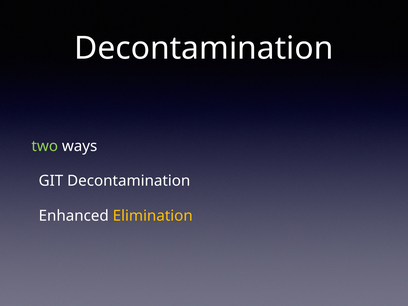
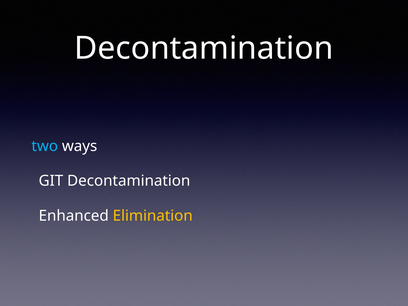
two colour: light green -> light blue
